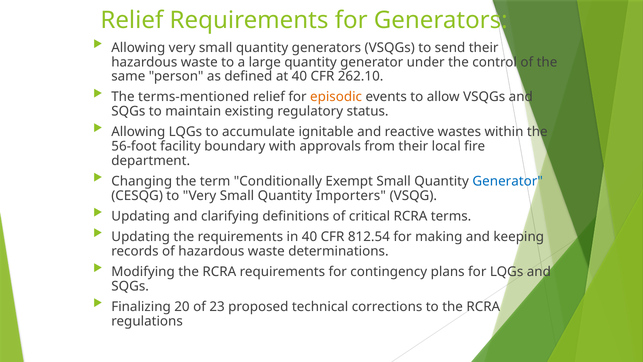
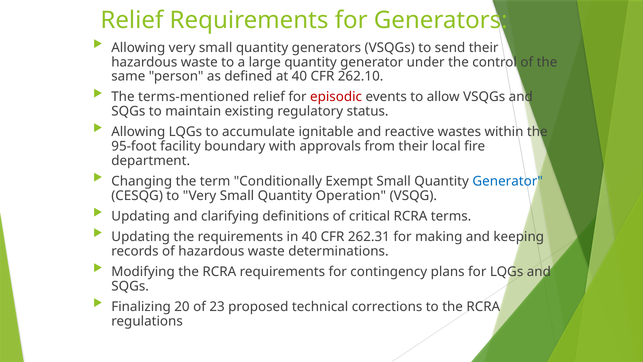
episodic colour: orange -> red
56-foot: 56-foot -> 95-foot
Importers: Importers -> Operation
812.54: 812.54 -> 262.31
